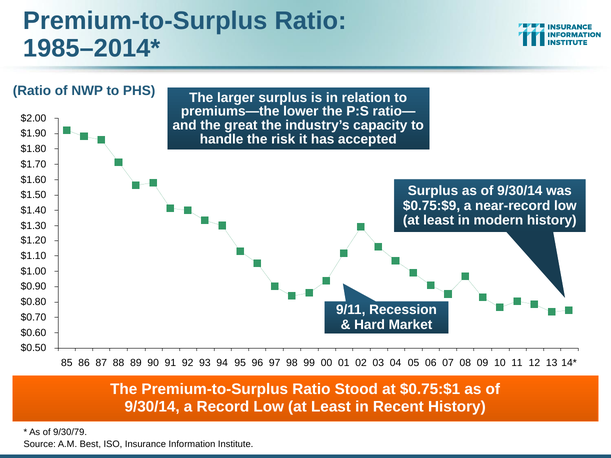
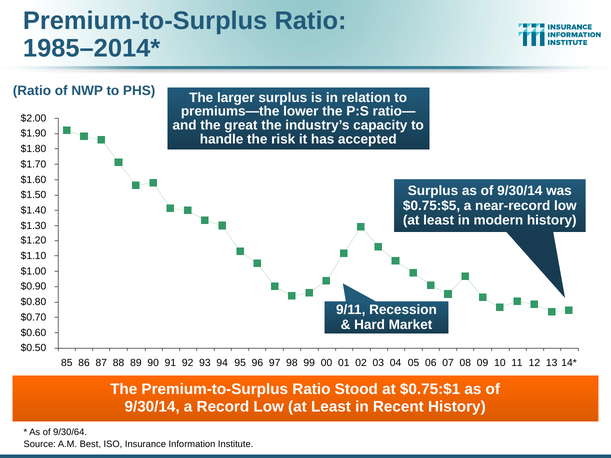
$0.75:$9: $0.75:$9 -> $0.75:$5
9/30/79: 9/30/79 -> 9/30/64
